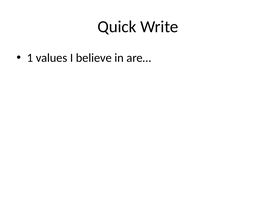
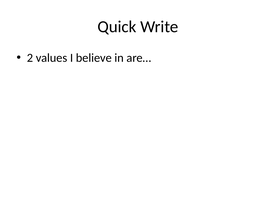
1: 1 -> 2
